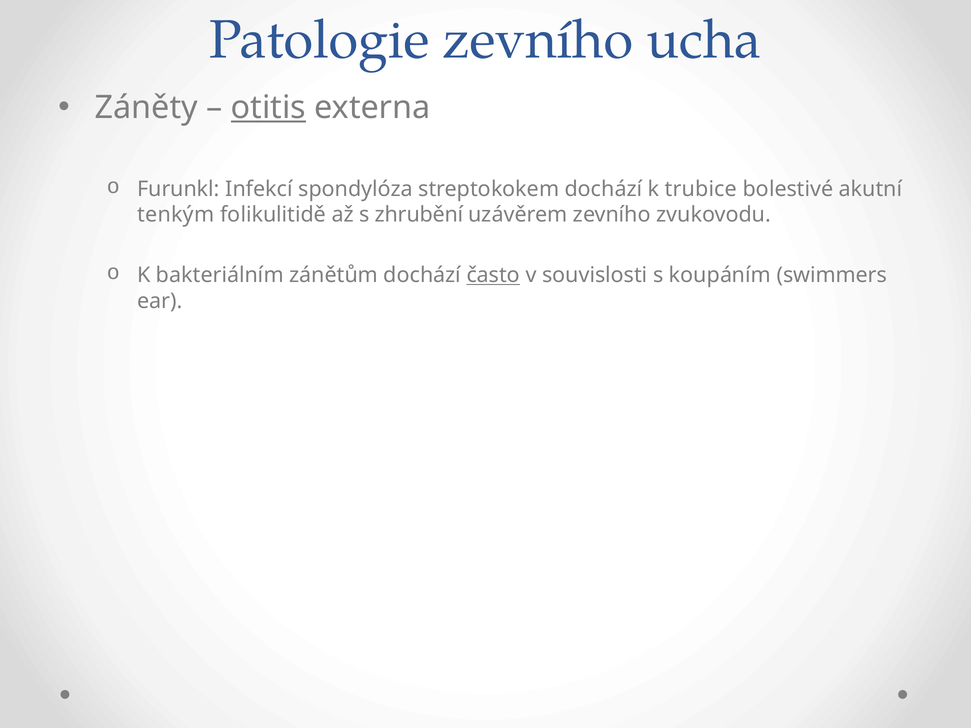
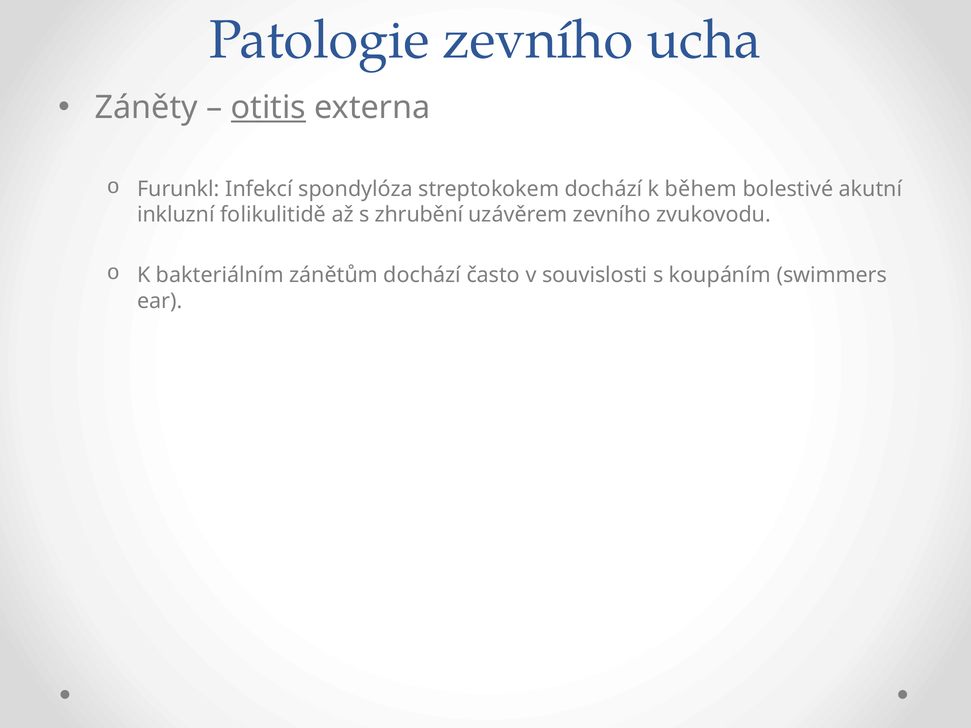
trubice: trubice -> během
tenkým: tenkým -> inkluzní
často underline: present -> none
